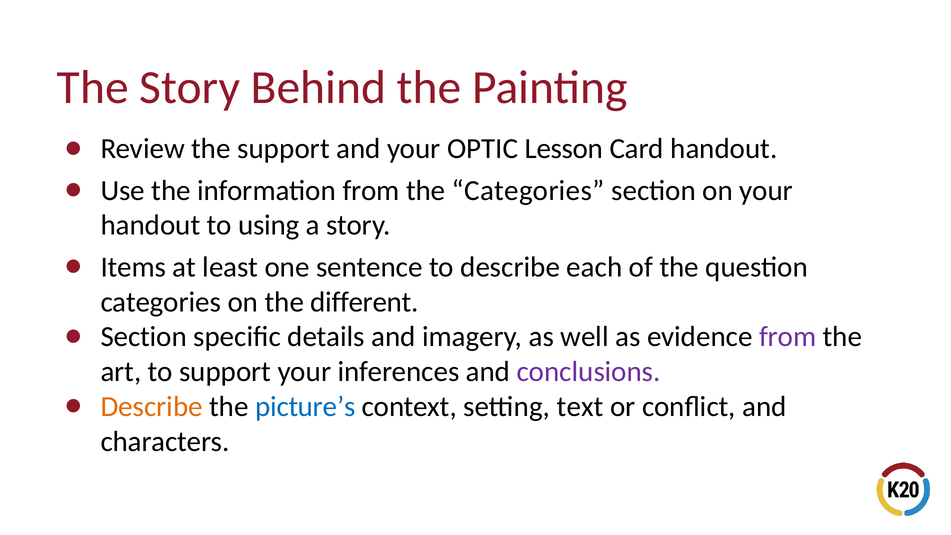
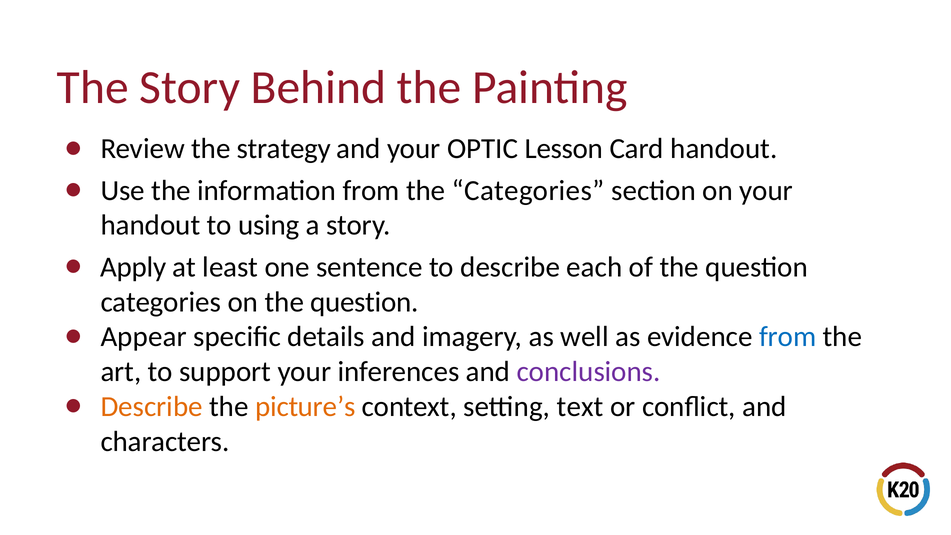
the support: support -> strategy
Items: Items -> Apply
on the different: different -> question
Section at (144, 337): Section -> Appear
from at (788, 337) colour: purple -> blue
picture’s colour: blue -> orange
